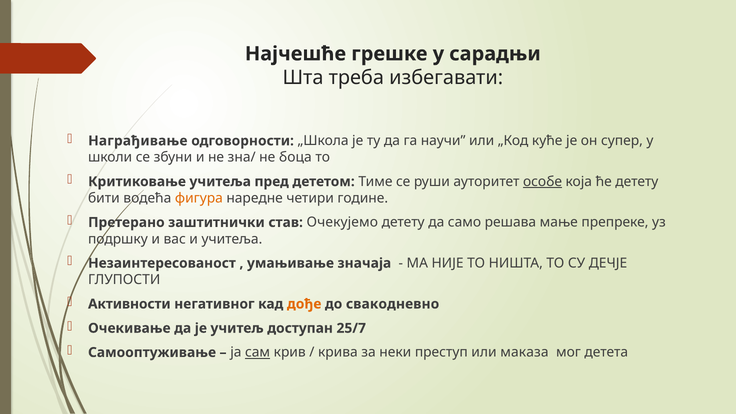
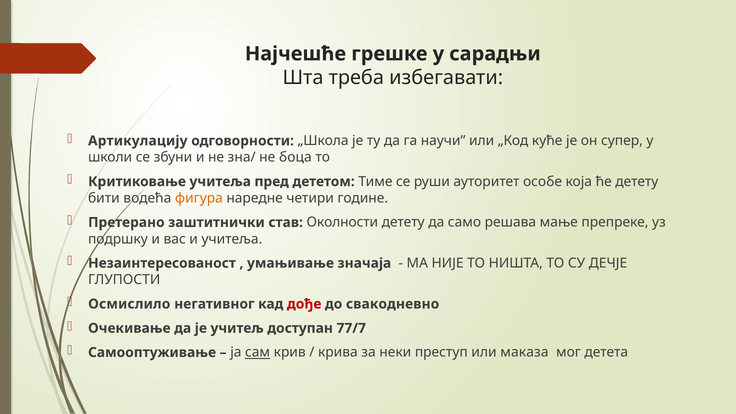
Награђивање: Награђивање -> Артикулацију
особе underline: present -> none
Очекујемо: Очекујемо -> Околности
Активности: Активности -> Осмислило
дође colour: orange -> red
25/7: 25/7 -> 77/7
